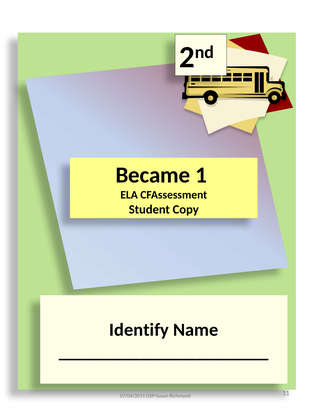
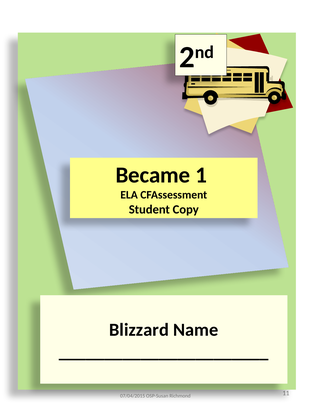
Identify: Identify -> Blizzard
